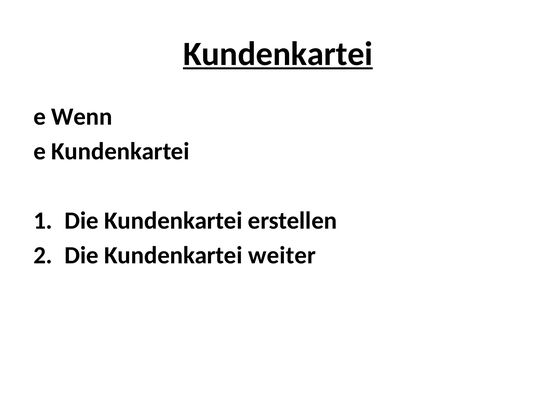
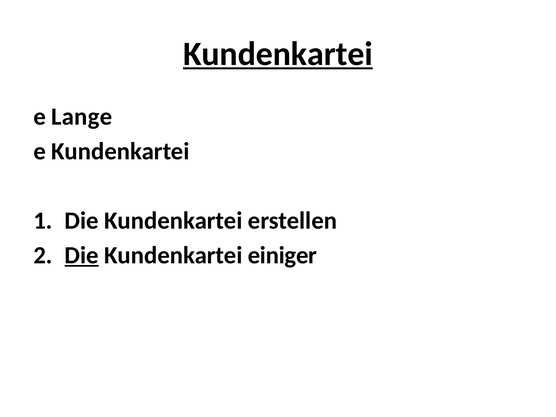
Wenn: Wenn -> Lange
Die at (82, 255) underline: none -> present
weiter: weiter -> einiger
